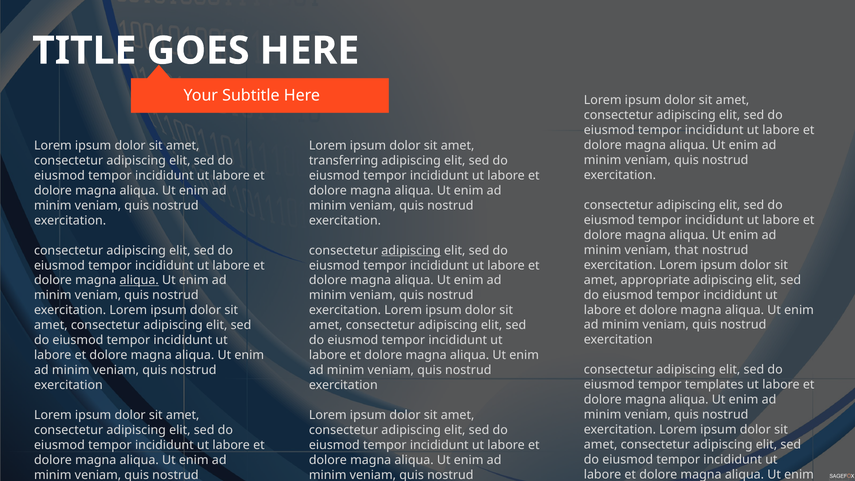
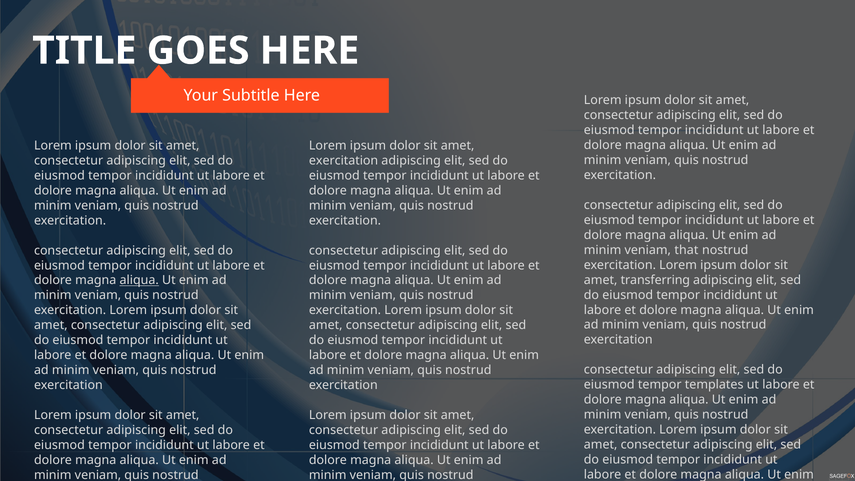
transferring at (344, 161): transferring -> exercitation
adipiscing at (411, 250) underline: present -> none
appropriate: appropriate -> transferring
